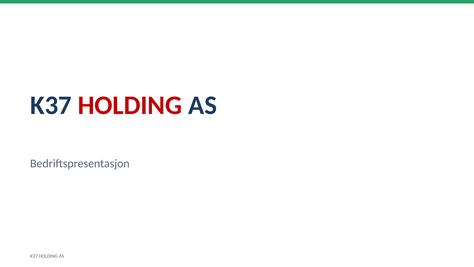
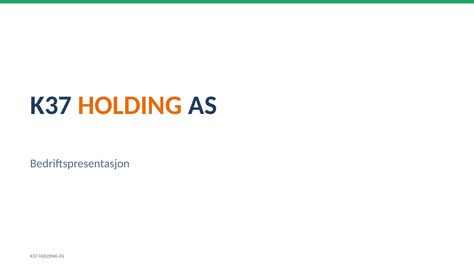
HOLDING at (130, 105) colour: red -> orange
